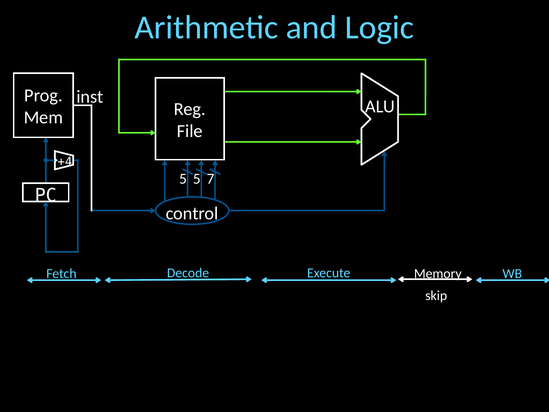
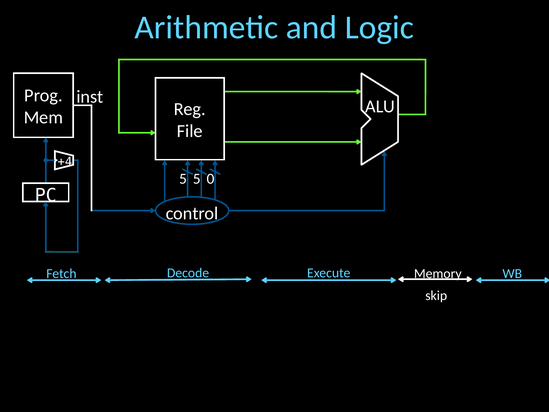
7: 7 -> 0
